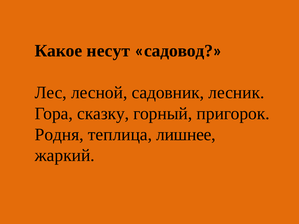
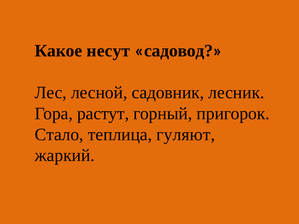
сказку: сказку -> растут
Родня: Родня -> Стало
лишнее: лишнее -> гуляют
